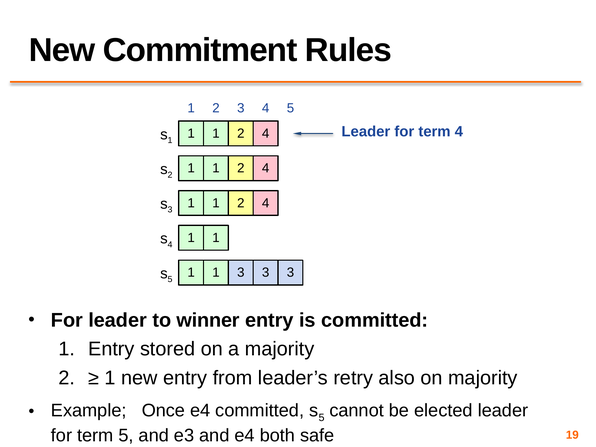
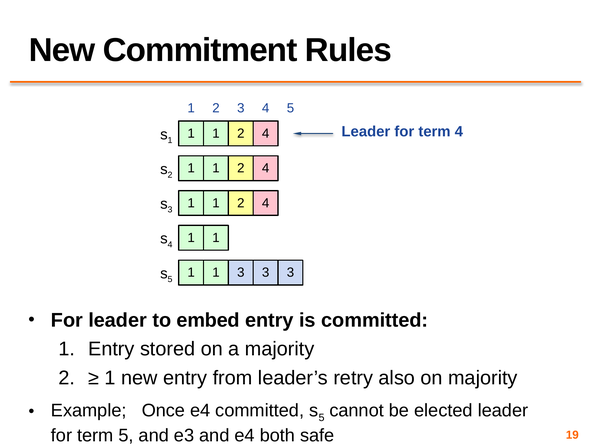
winner: winner -> embed
